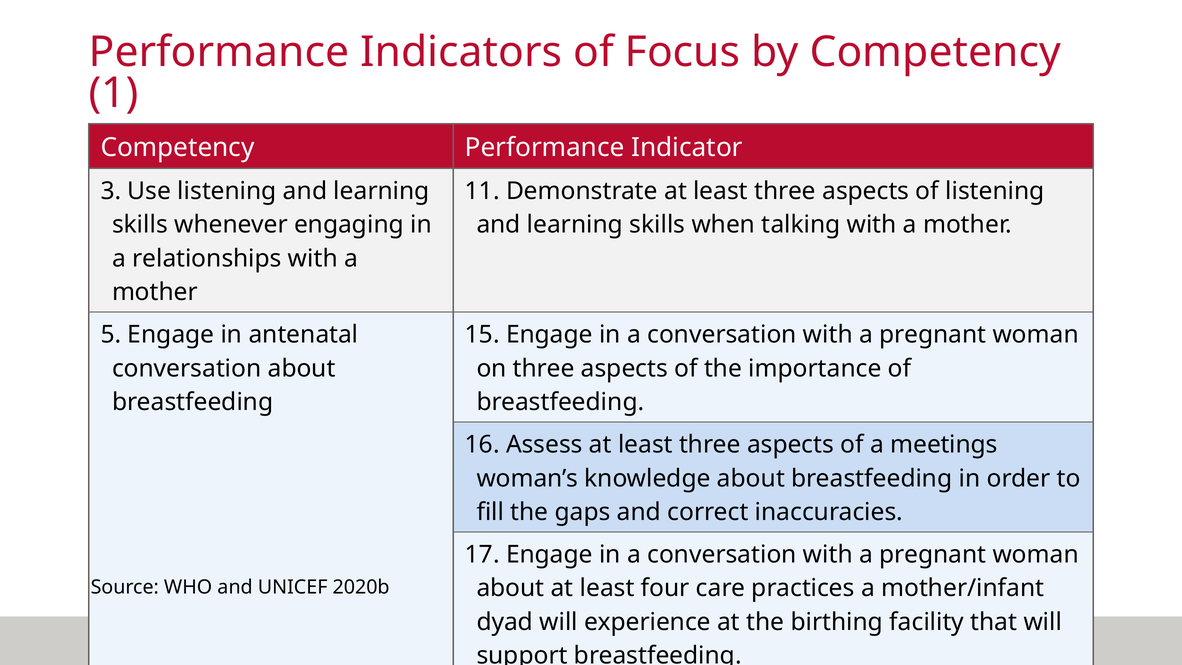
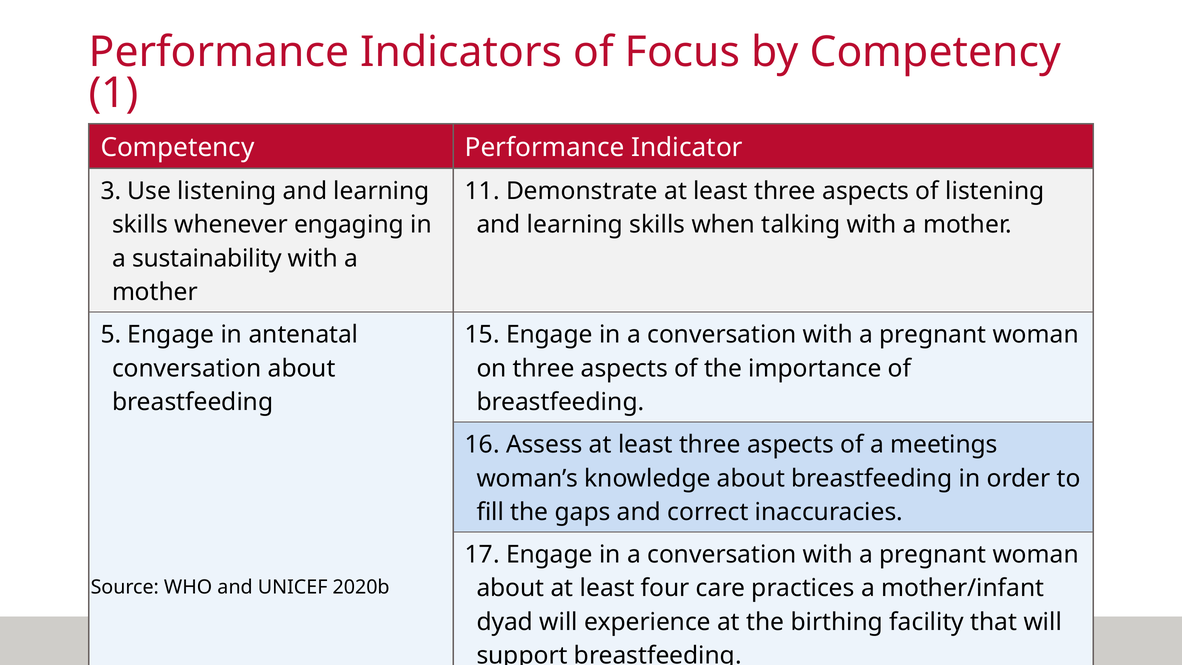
relationships: relationships -> sustainability
